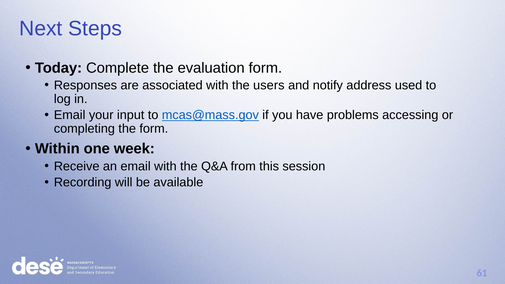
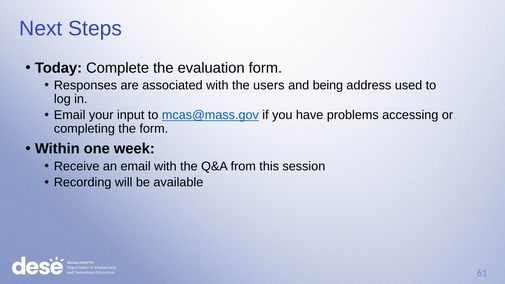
notify: notify -> being
